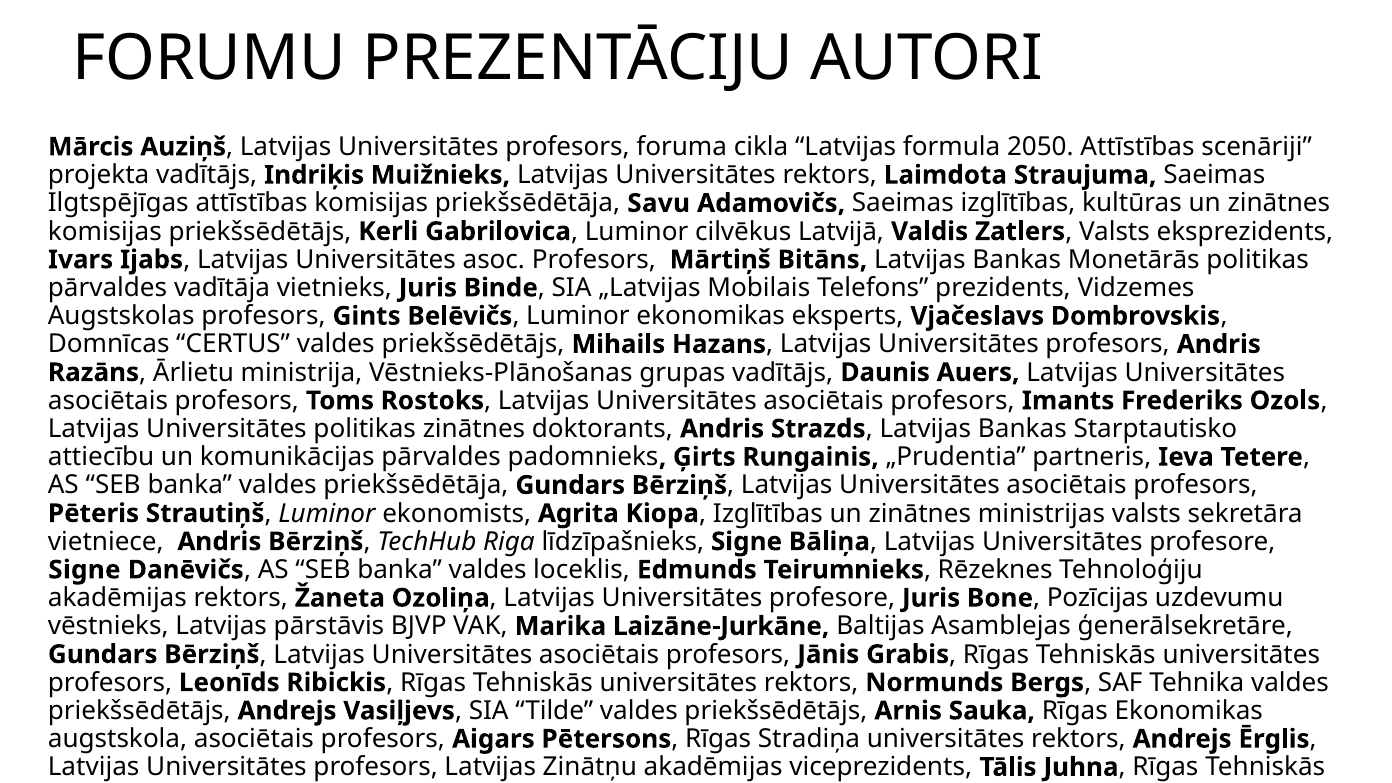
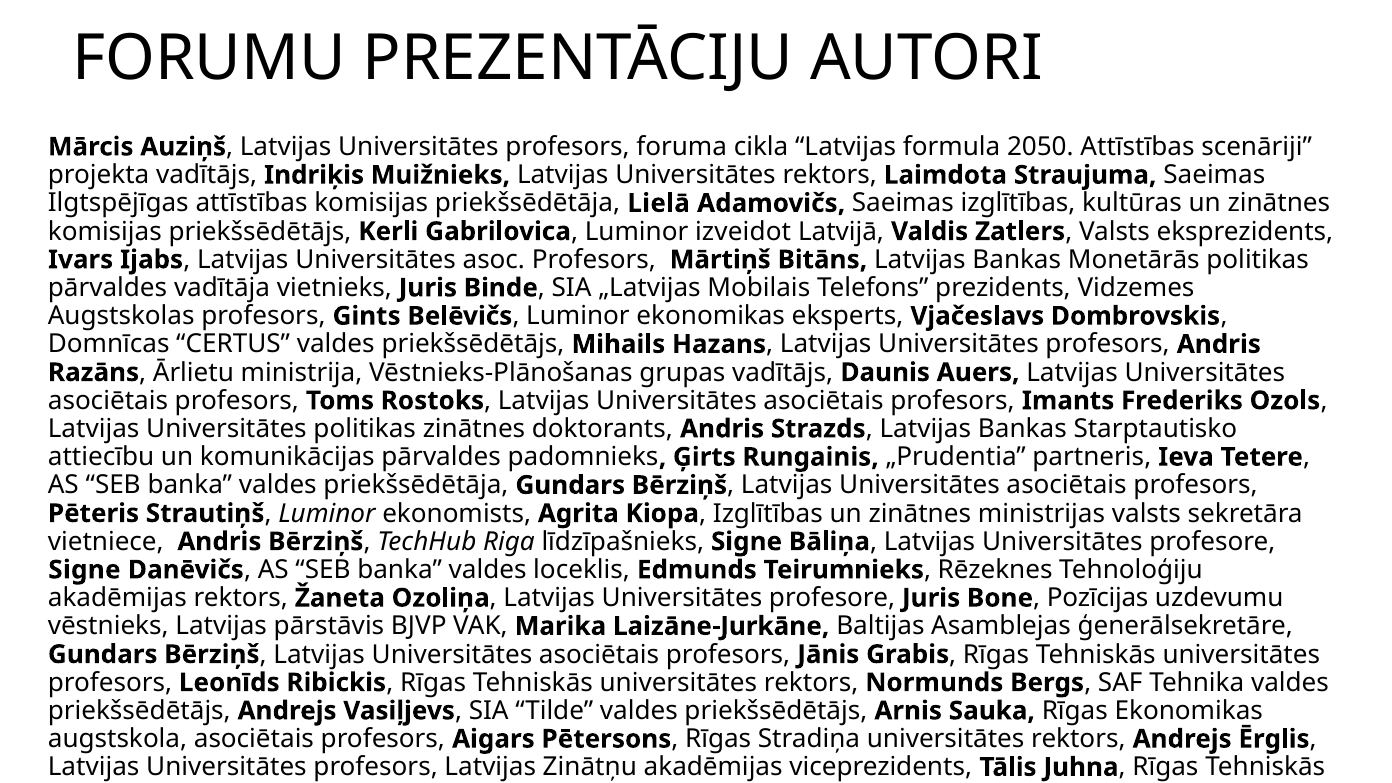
Savu: Savu -> Lielā
cilvēkus: cilvēkus -> izveidot
